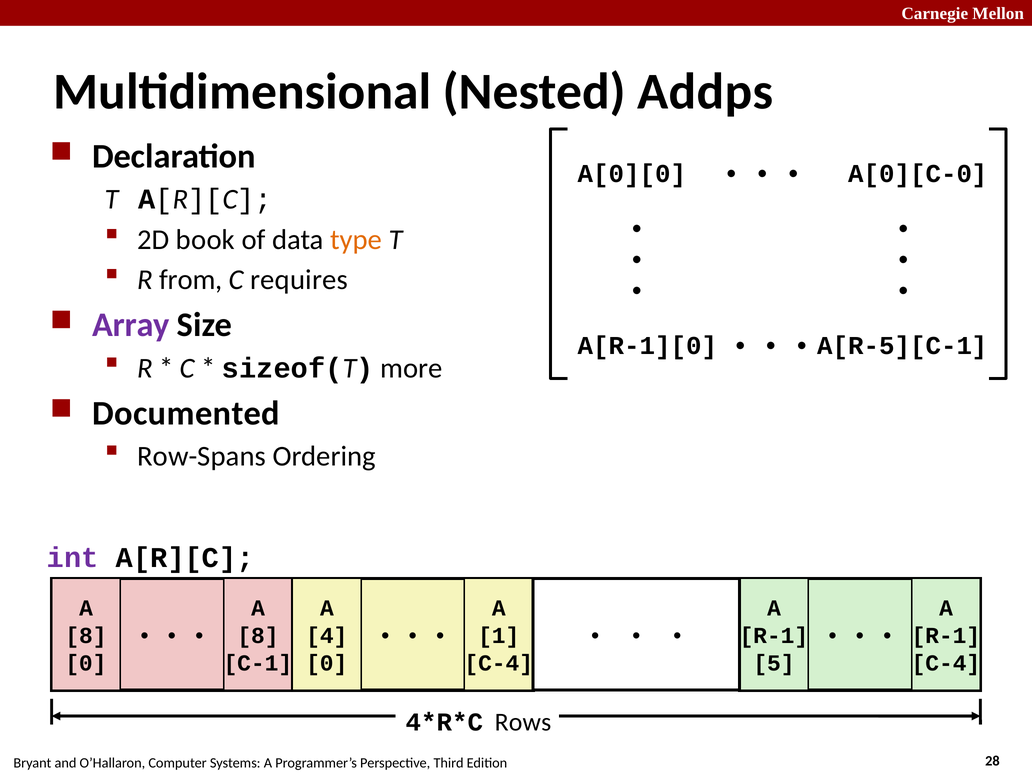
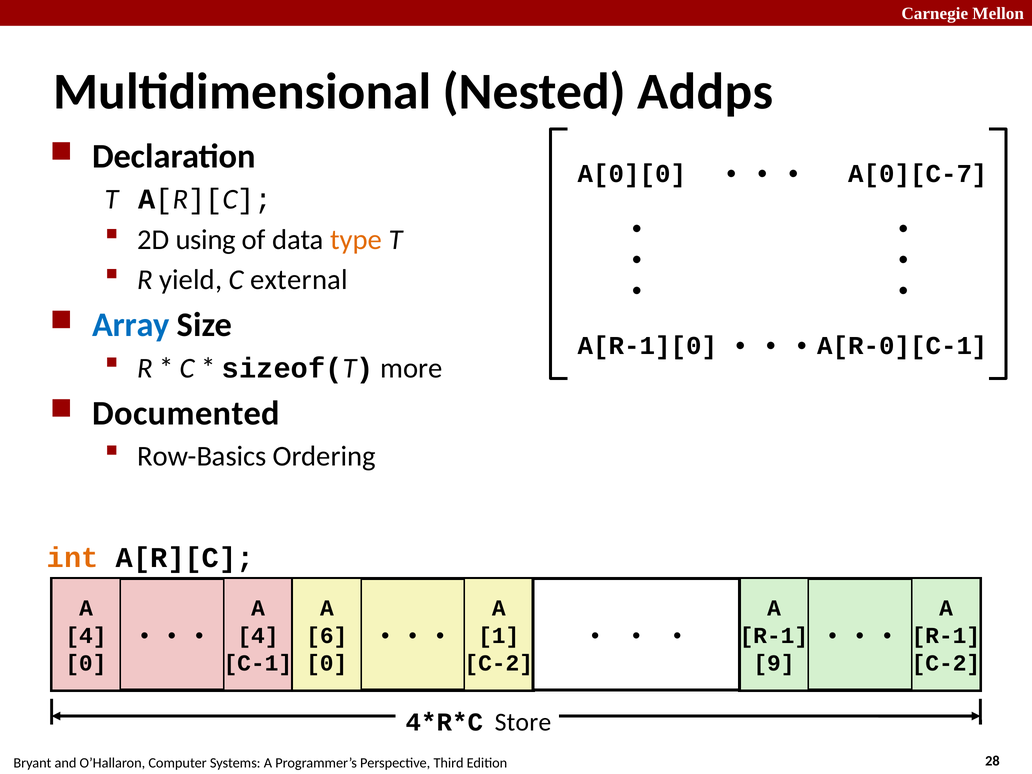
A[0][C-0: A[0][C-0 -> A[0][C-7
book: book -> using
from: from -> yield
requires: requires -> external
Array colour: purple -> blue
A[R-5][C-1: A[R-5][C-1 -> A[R-0][C-1
Row-Spans: Row-Spans -> Row-Basics
int colour: purple -> orange
8 at (86, 636): 8 -> 4
8 at (258, 636): 8 -> 4
4: 4 -> 6
C-4 at (499, 663): C-4 -> C-2
5: 5 -> 9
C-4 at (946, 663): C-4 -> C-2
Rows: Rows -> Store
